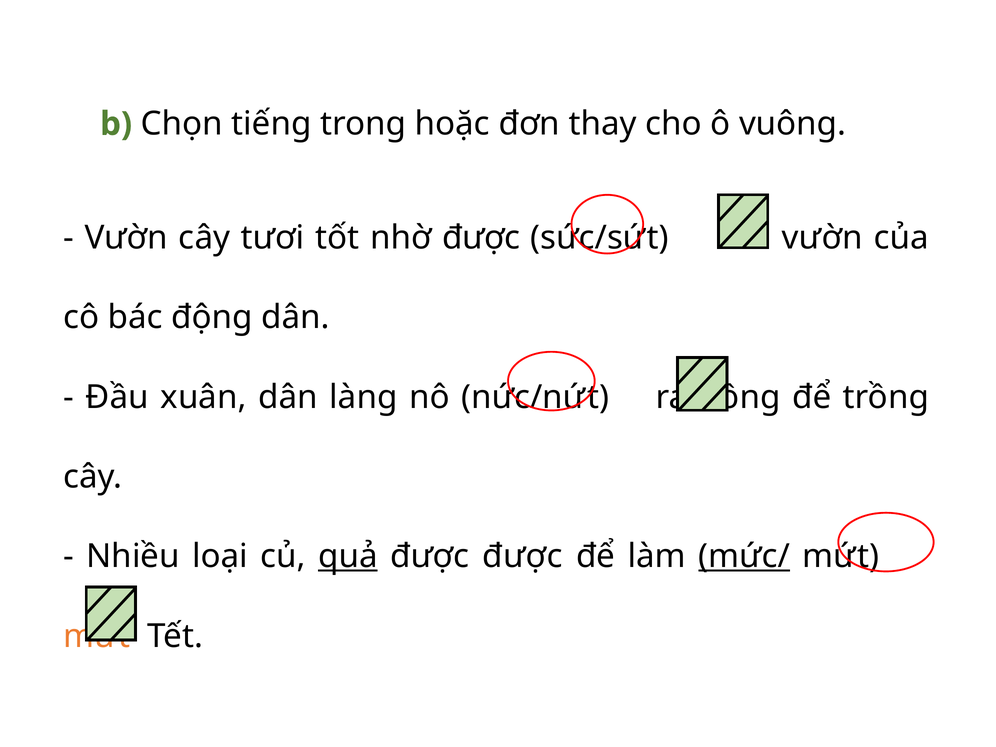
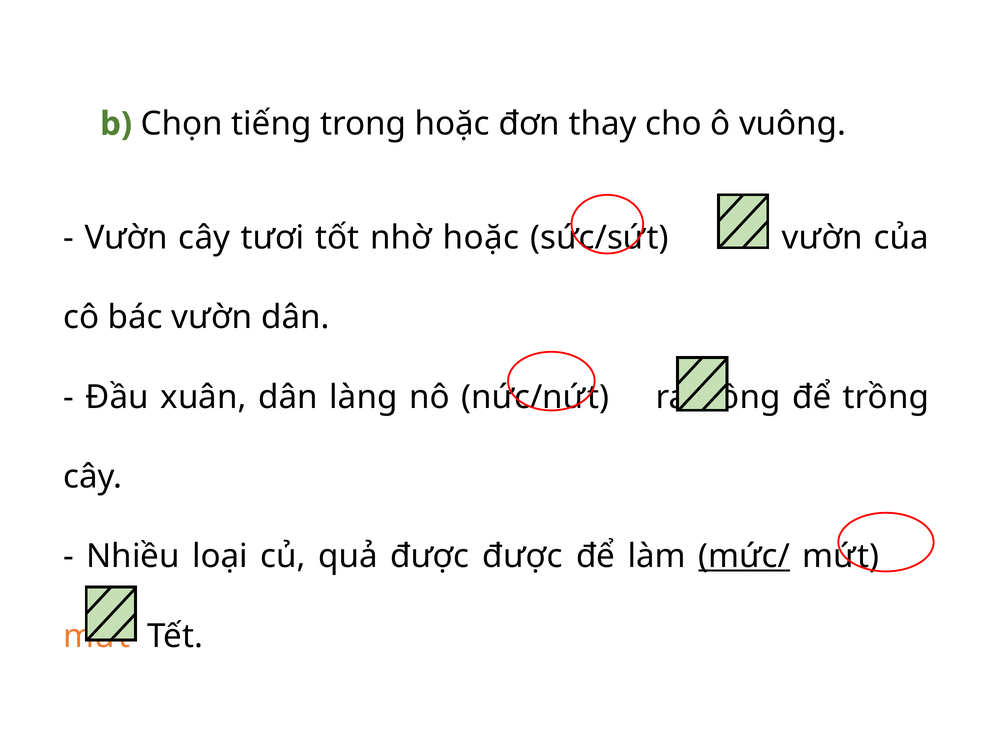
nhờ được: được -> hoặc
bác động: động -> vườn
quả underline: present -> none
